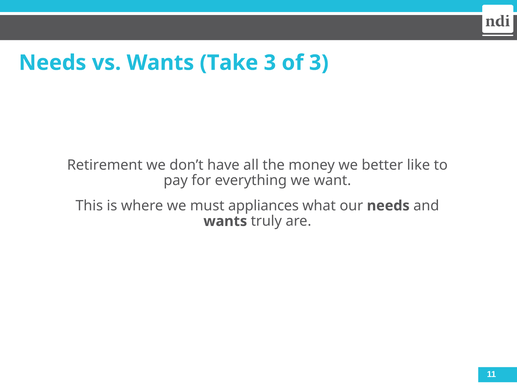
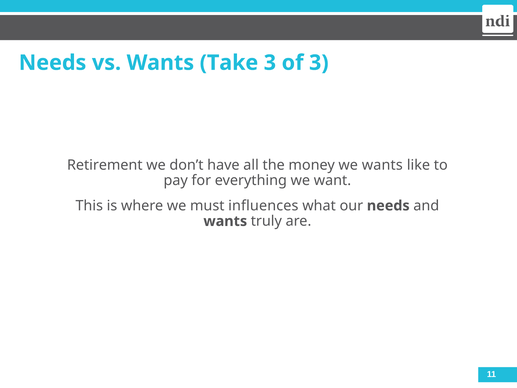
we better: better -> wants
appliances: appliances -> influences
